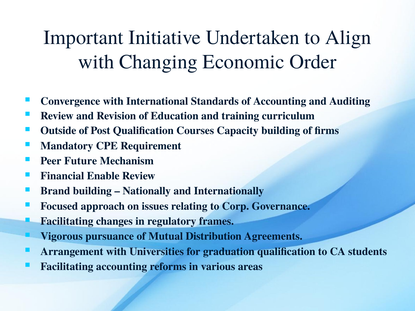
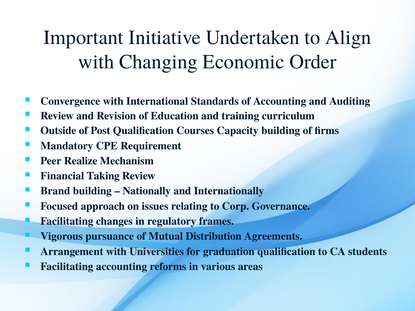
Future: Future -> Realize
Enable: Enable -> Taking
